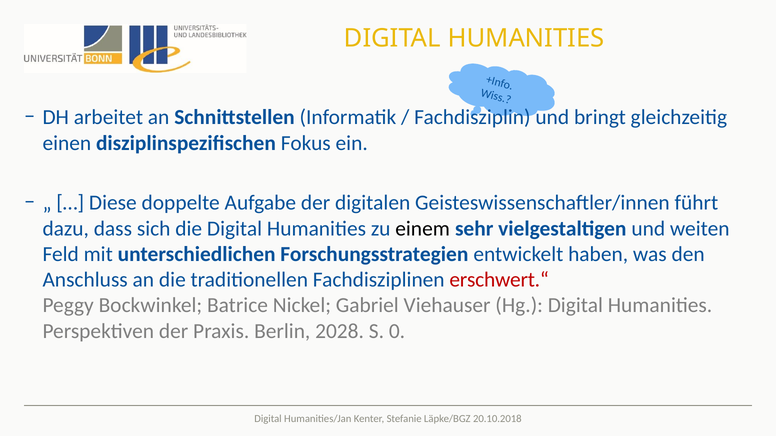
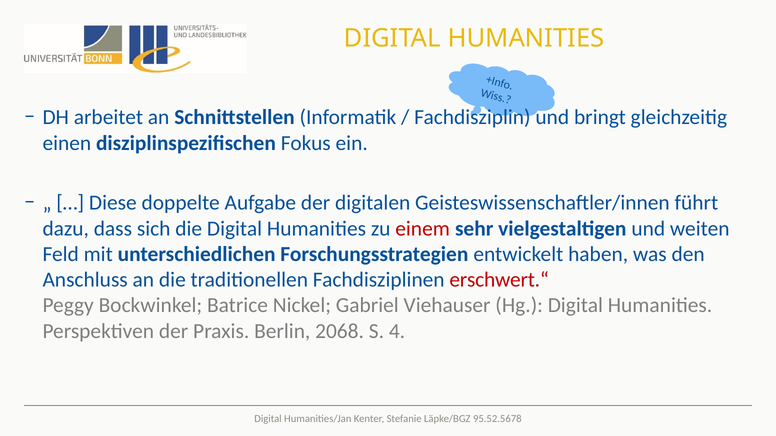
einem colour: black -> red
2028: 2028 -> 2068
0: 0 -> 4
20.10.2018: 20.10.2018 -> 95.52.5678
